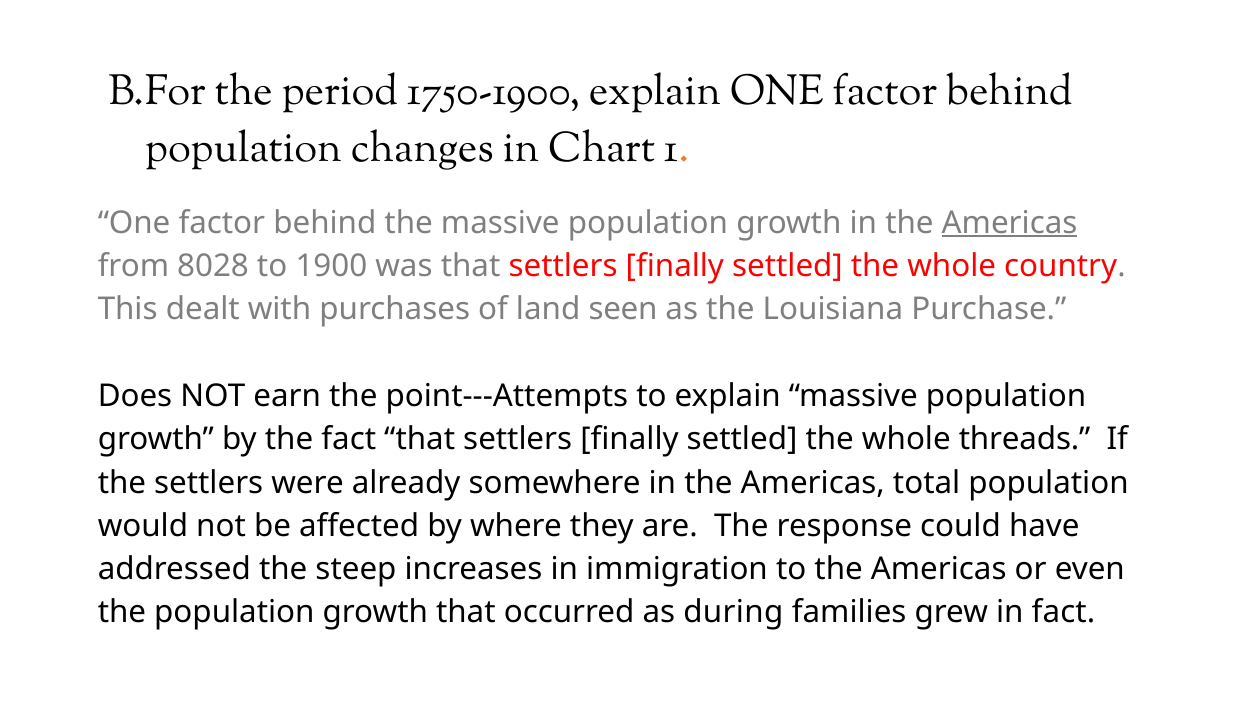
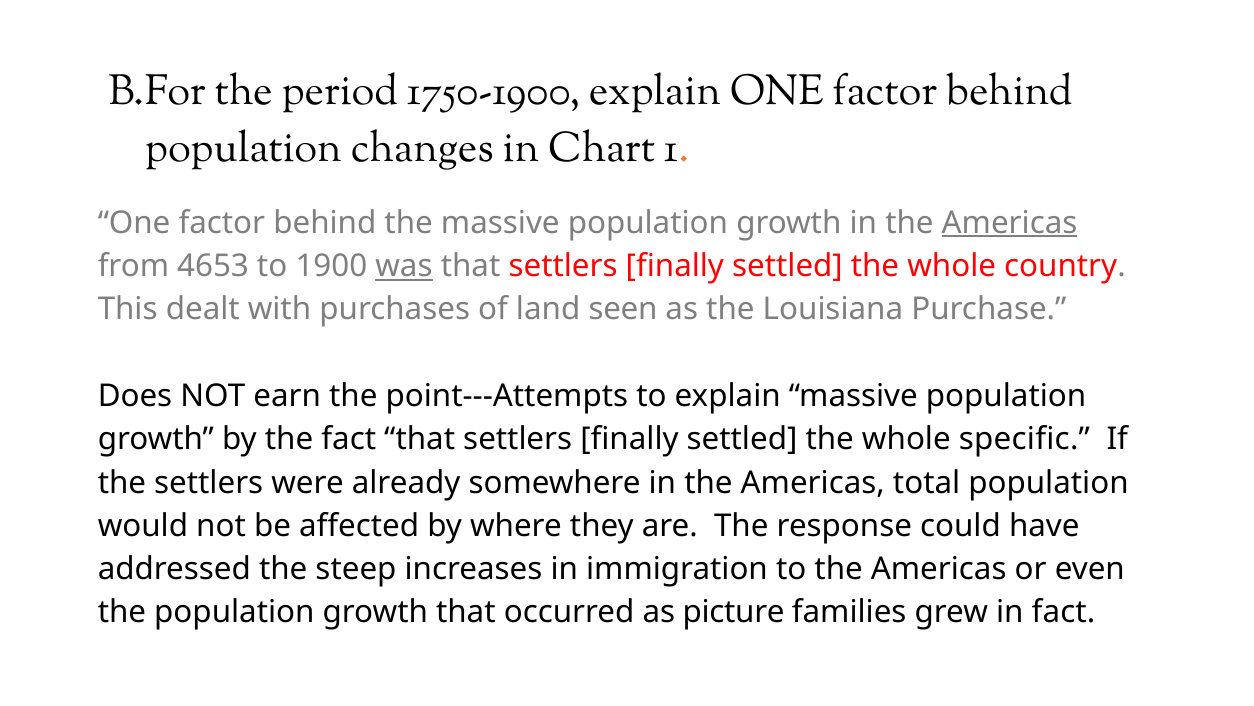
8028: 8028 -> 4653
was underline: none -> present
threads: threads -> specific
during: during -> picture
